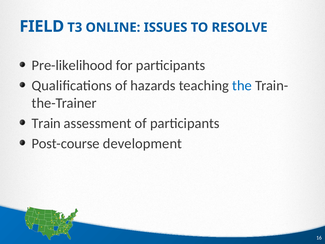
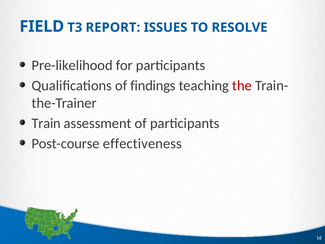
ONLINE: ONLINE -> REPORT
hazards: hazards -> findings
the colour: blue -> red
development: development -> effectiveness
